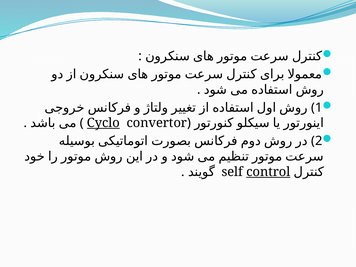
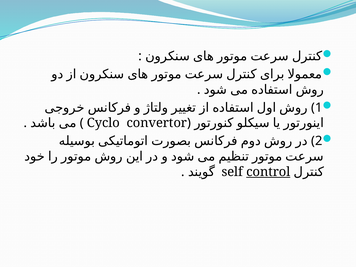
Cyclo underline: present -> none
